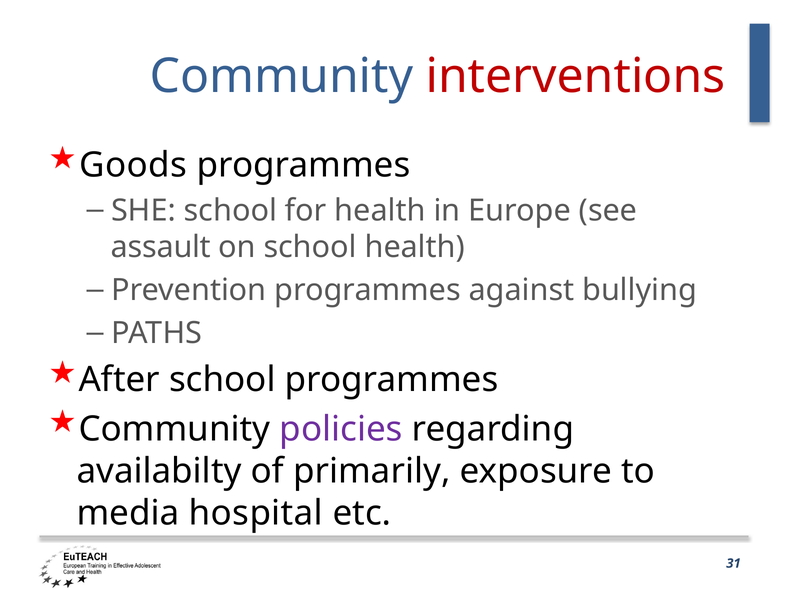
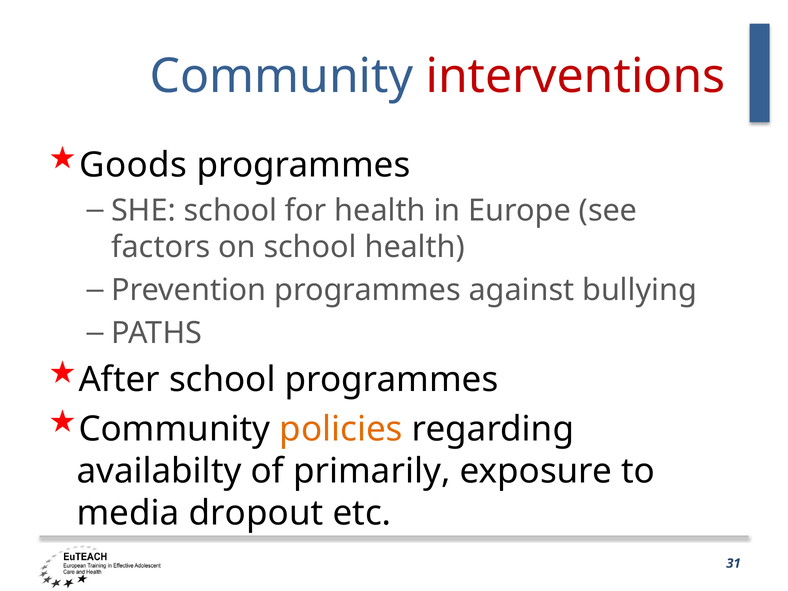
assault: assault -> factors
policies colour: purple -> orange
hospital: hospital -> dropout
